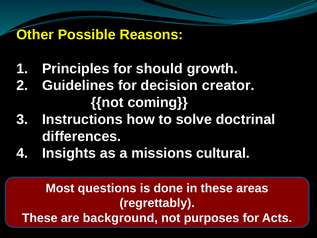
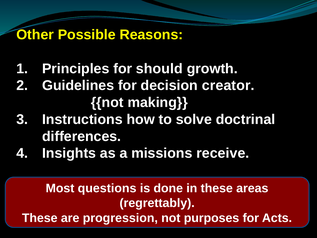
coming: coming -> making
cultural: cultural -> receive
background: background -> progression
